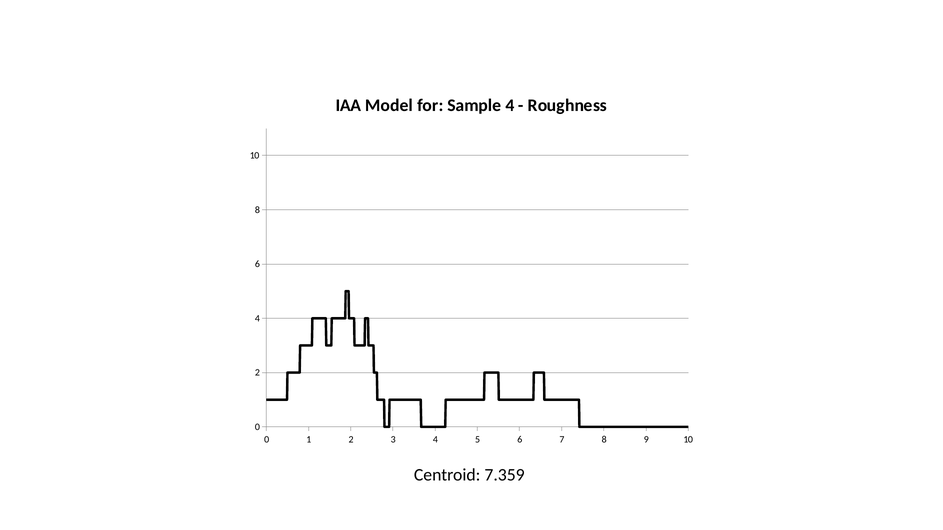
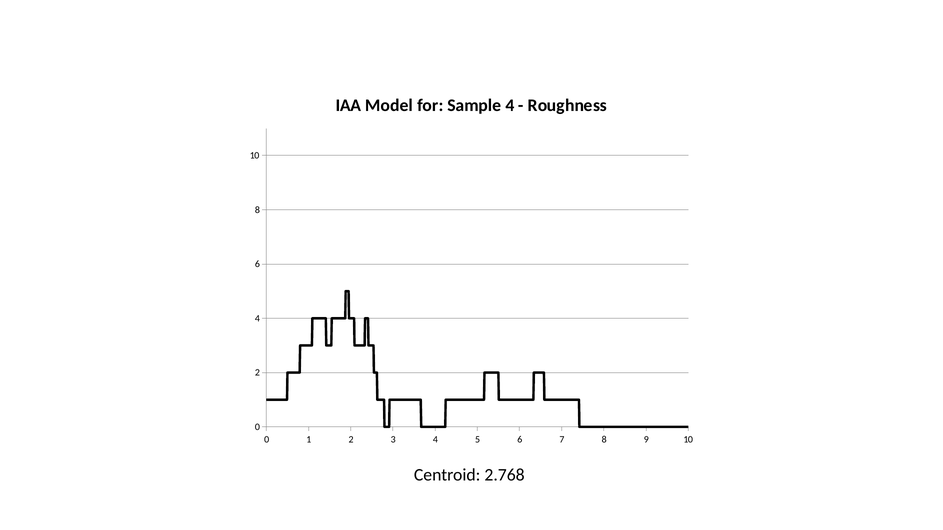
7.359: 7.359 -> 2.768
